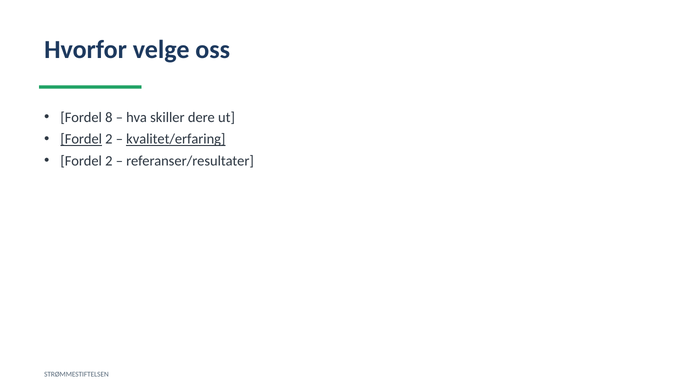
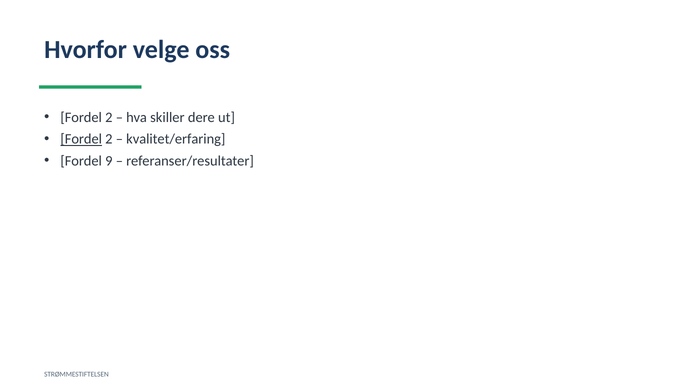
8 at (109, 118): 8 -> 2
kvalitet/erfaring underline: present -> none
2 at (109, 161): 2 -> 9
